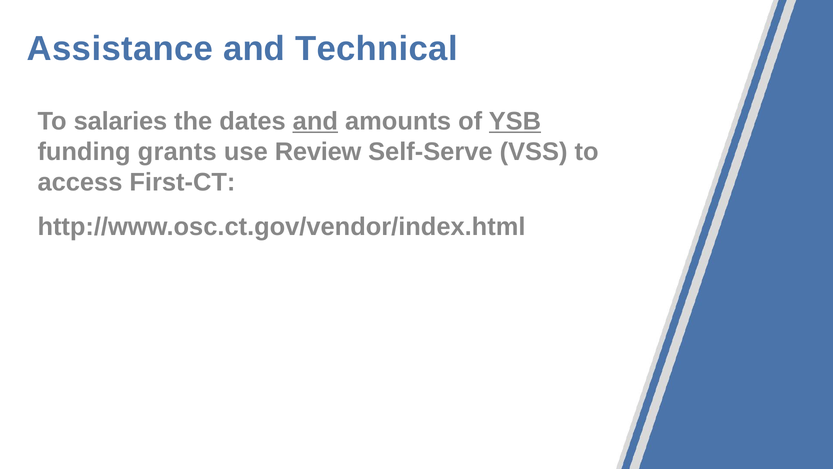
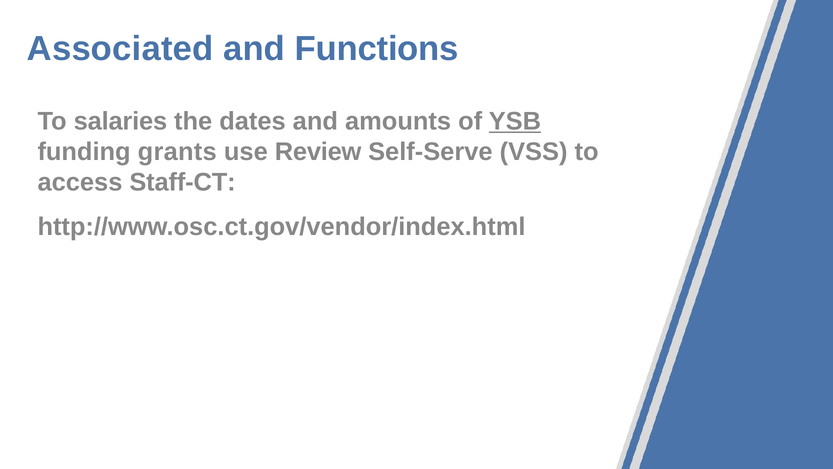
Assistance: Assistance -> Associated
Technical: Technical -> Functions
and at (315, 121) underline: present -> none
First-CT: First-CT -> Staff-CT
